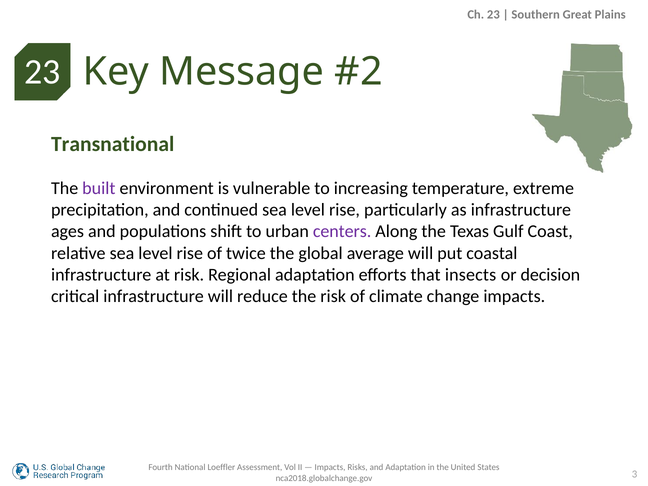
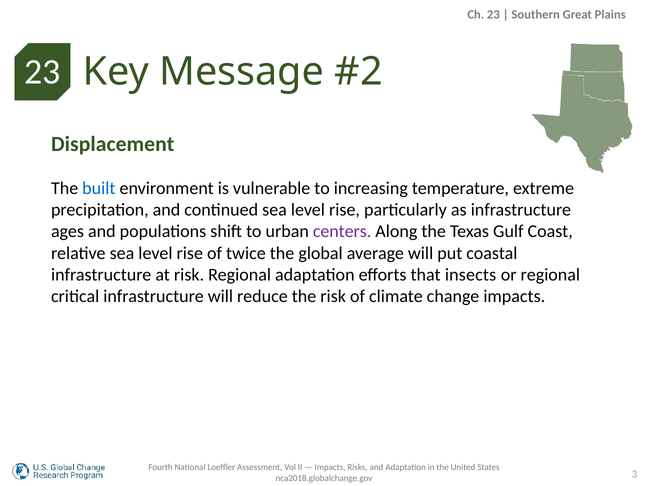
Transnational: Transnational -> Displacement
built colour: purple -> blue
or decision: decision -> regional
